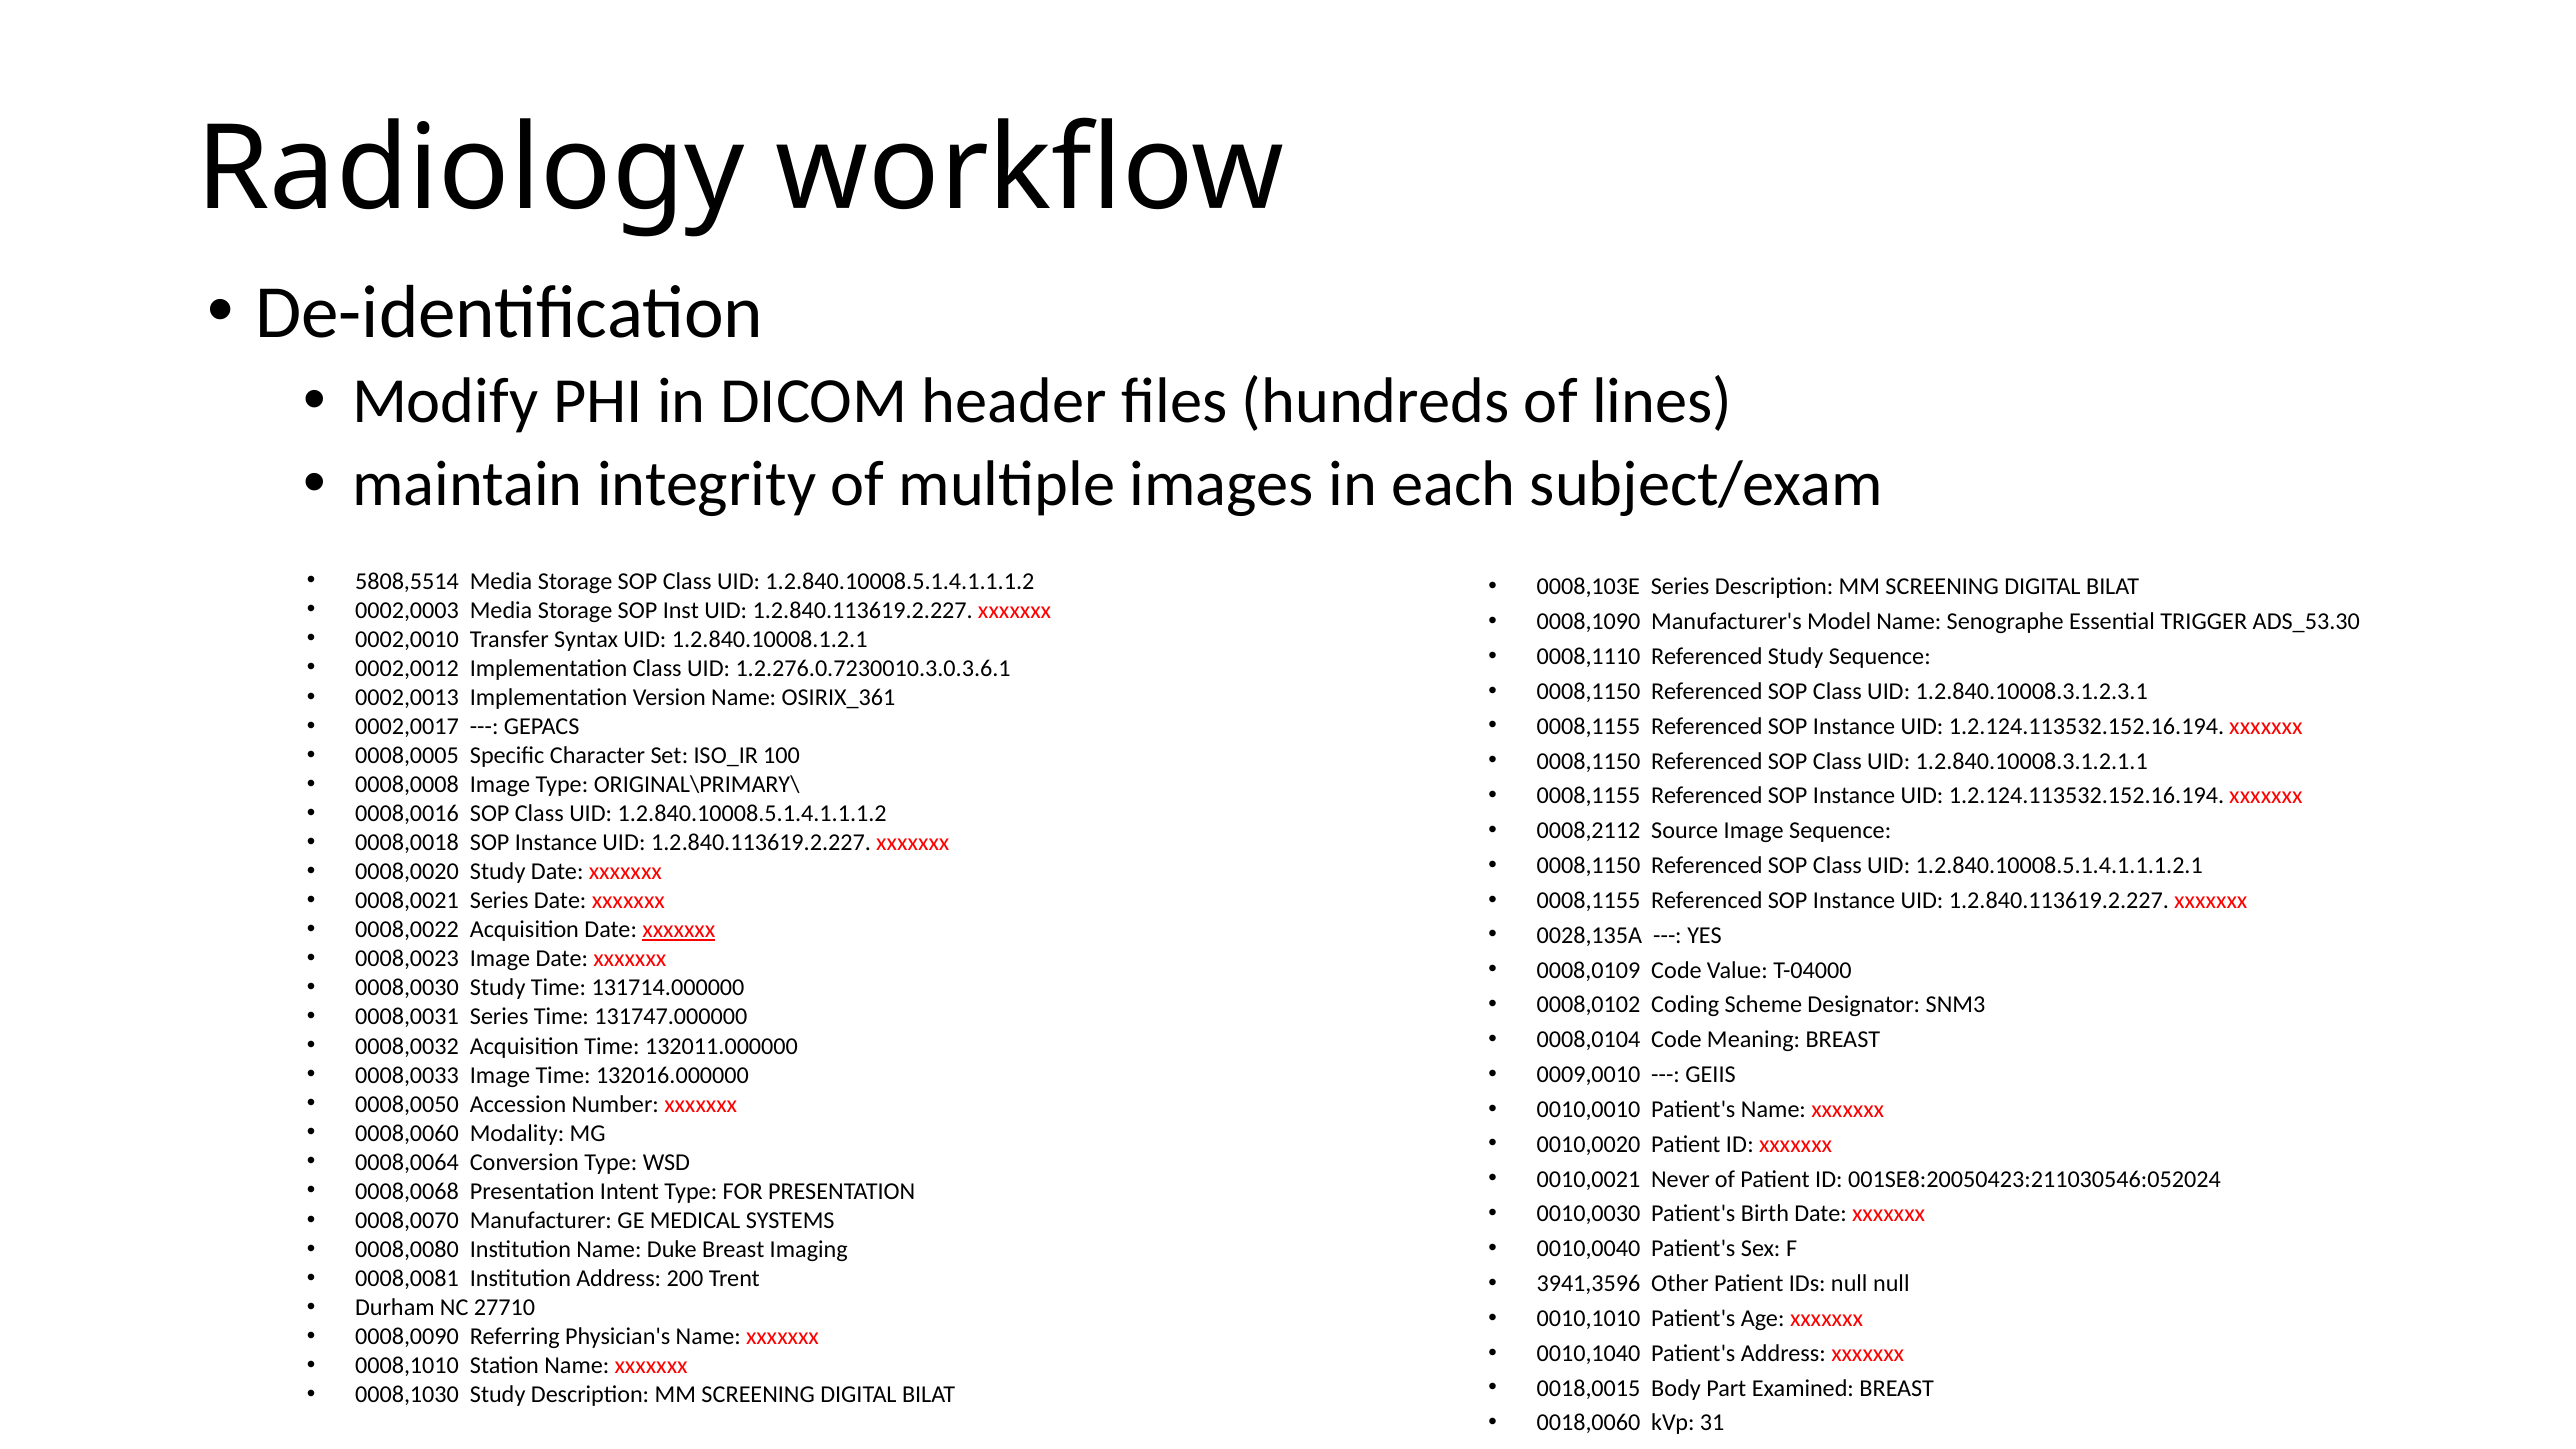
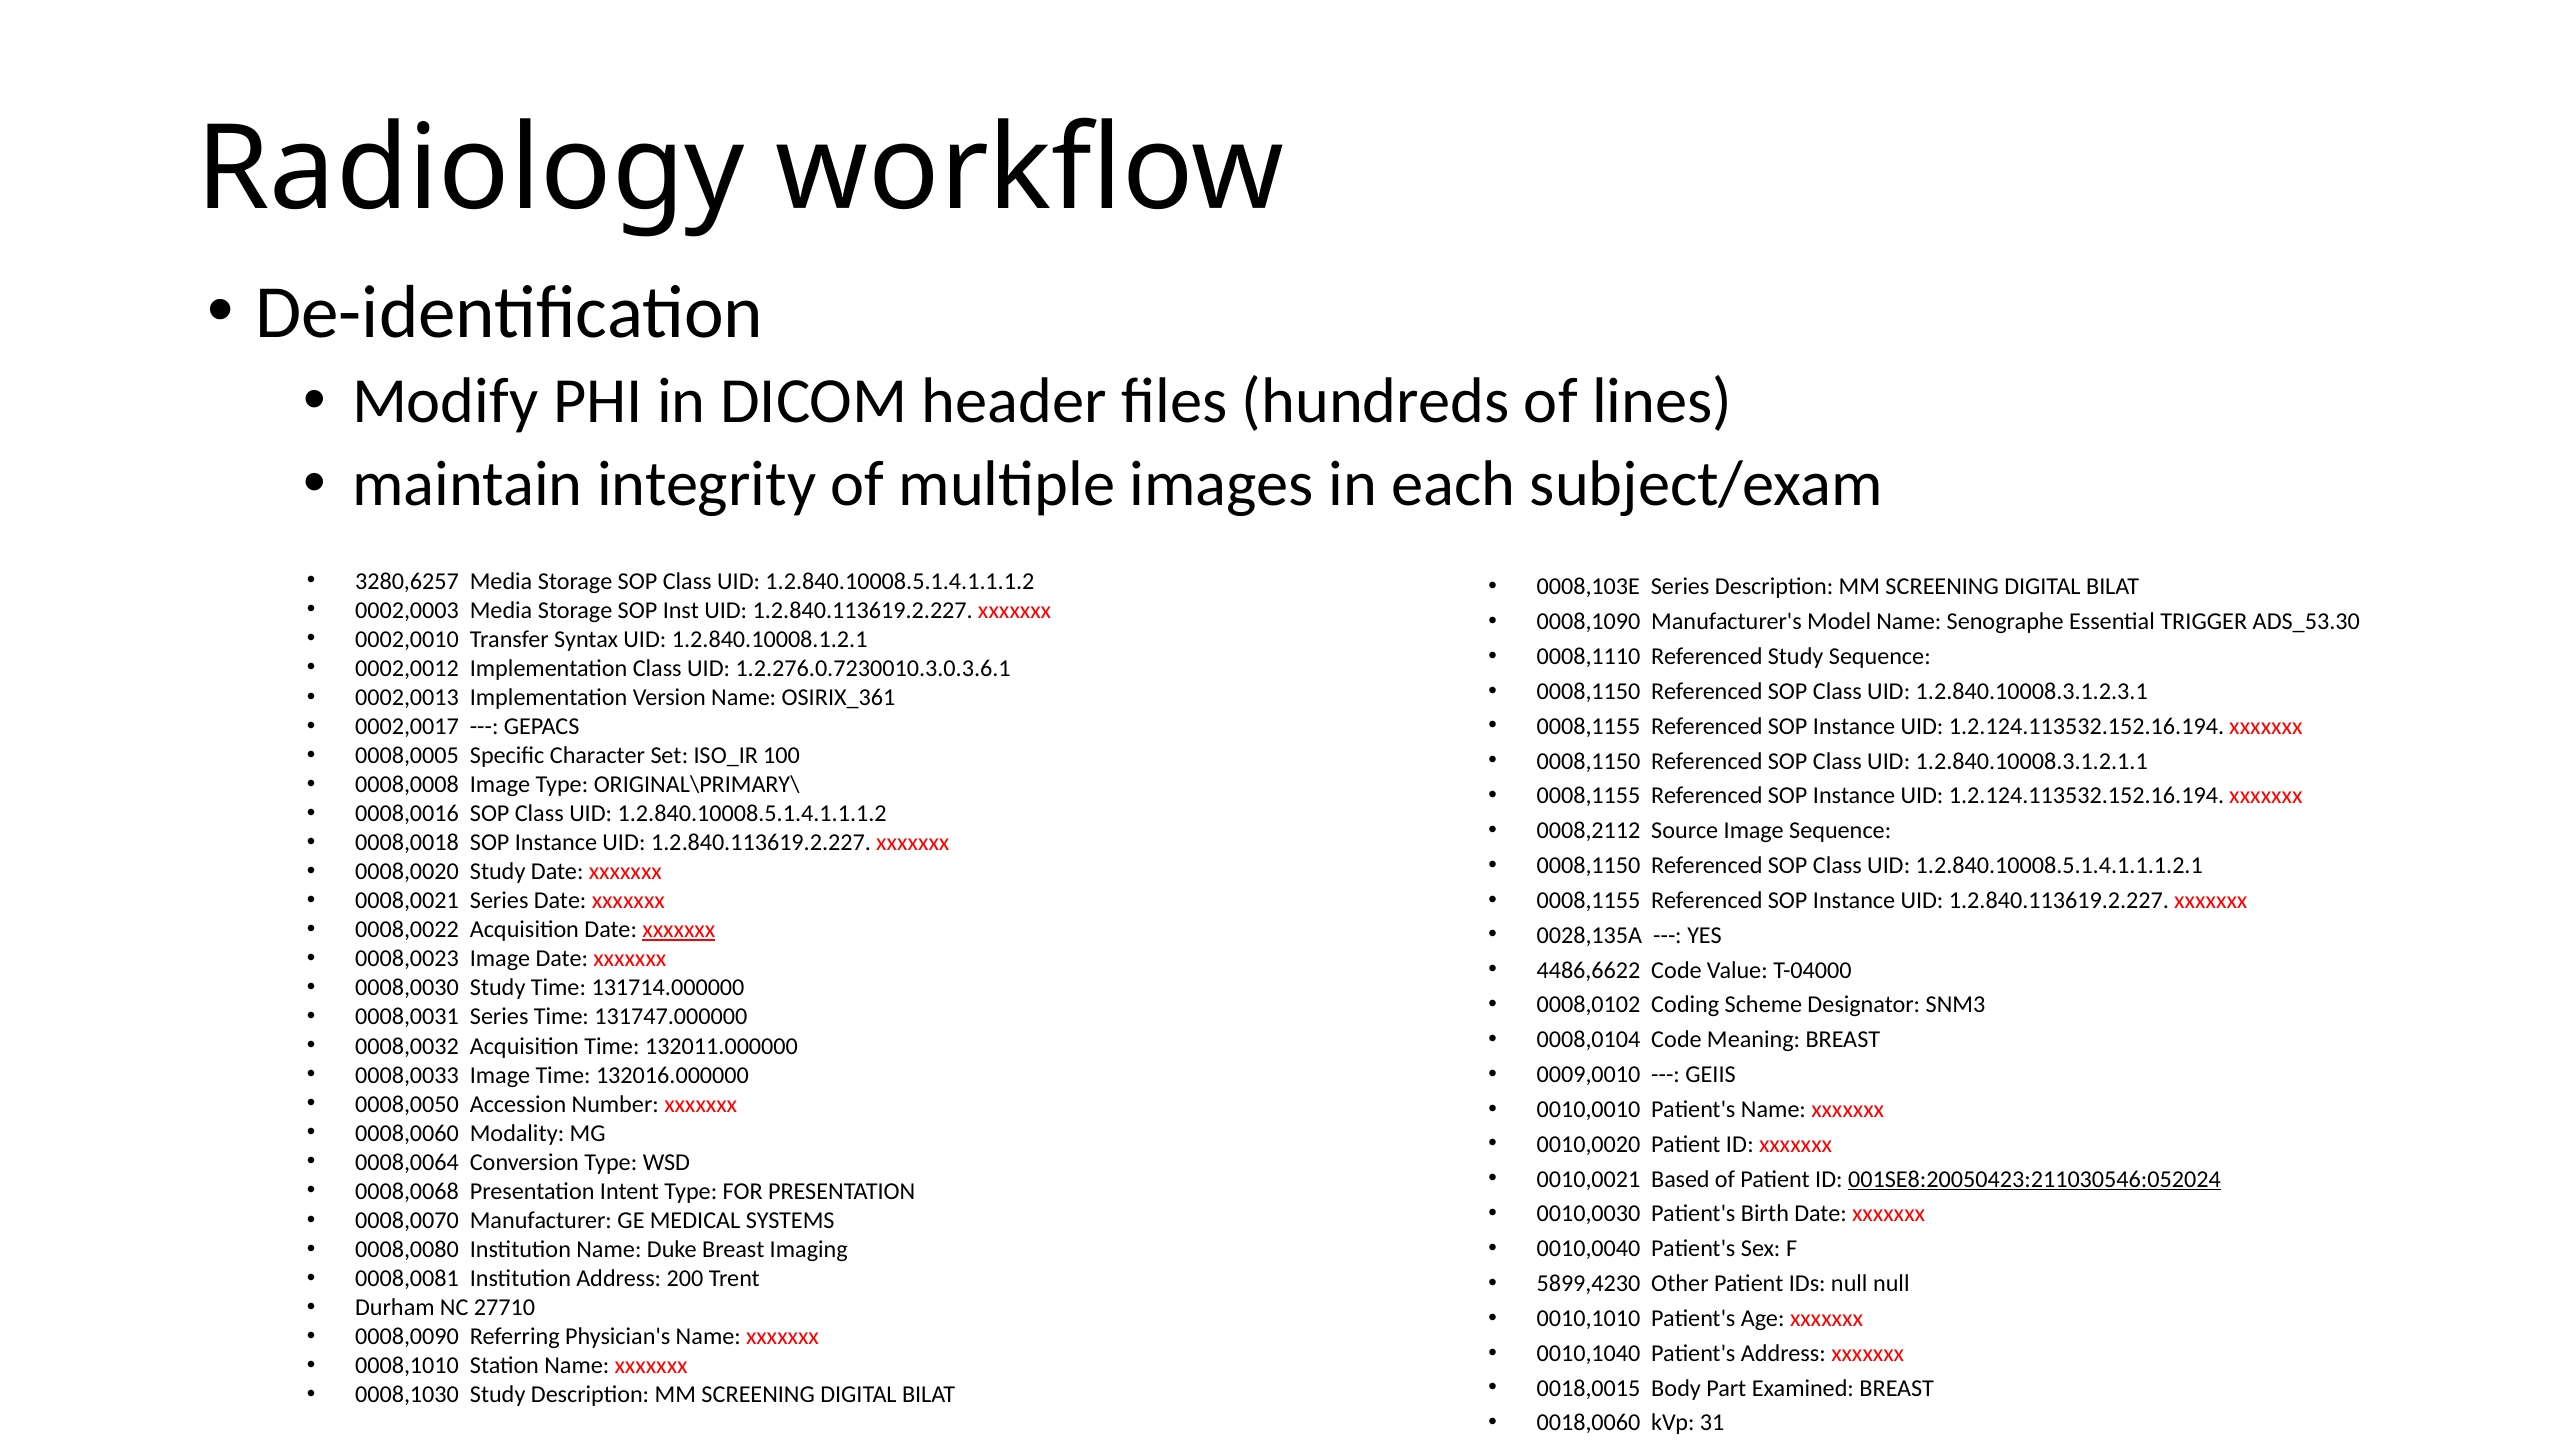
5808,5514: 5808,5514 -> 3280,6257
0008,0109: 0008,0109 -> 4486,6622
Never: Never -> Based
001SE8:20050423:211030546:052024 underline: none -> present
3941,3596: 3941,3596 -> 5899,4230
